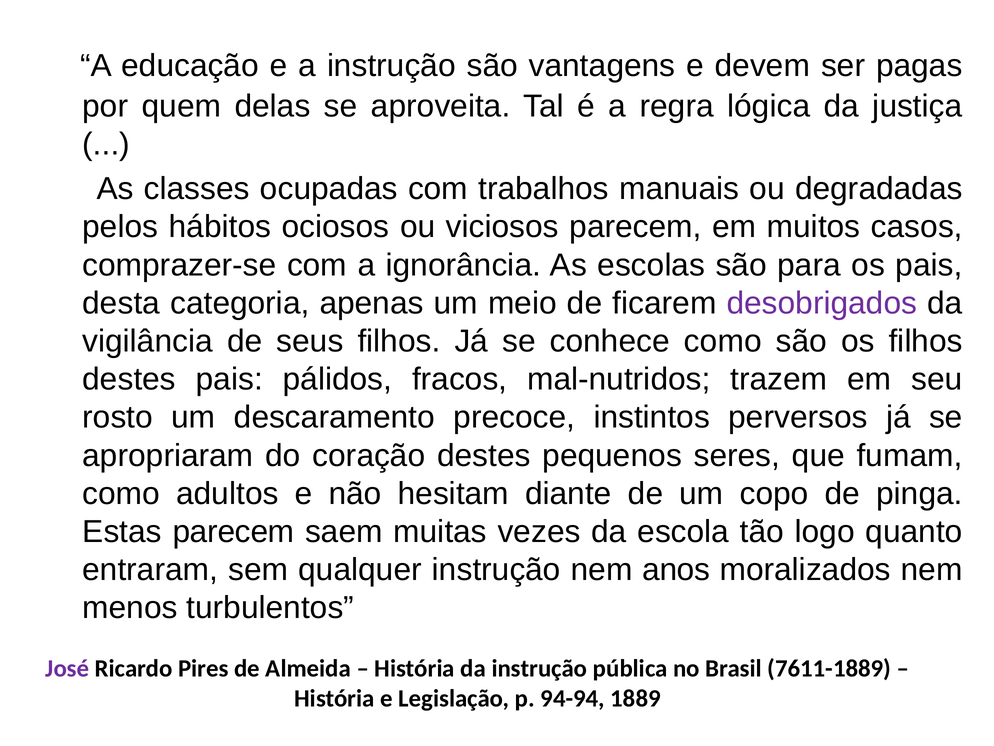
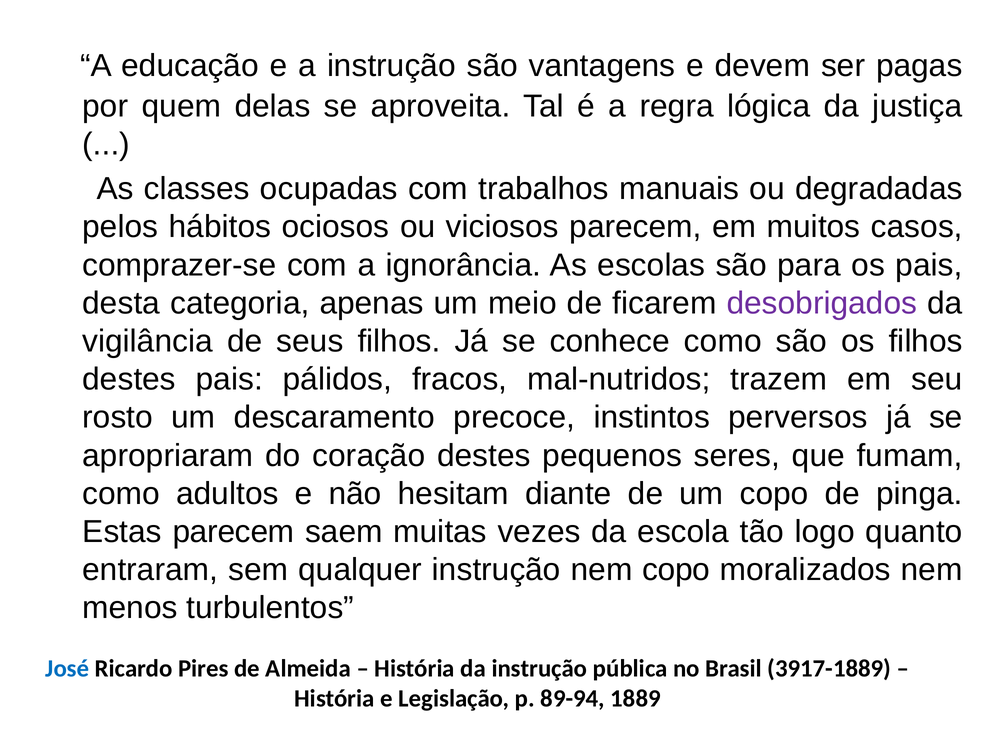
nem anos: anos -> copo
José colour: purple -> blue
7611-1889: 7611-1889 -> 3917-1889
94-94: 94-94 -> 89-94
